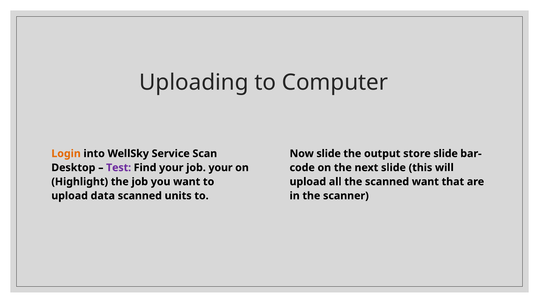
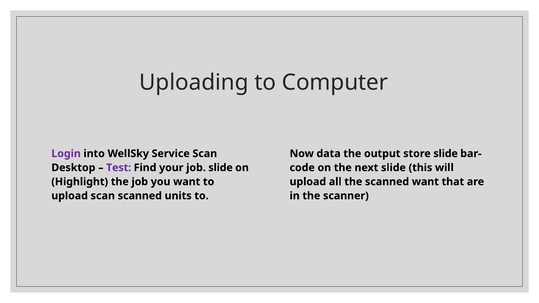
Login colour: orange -> purple
Now slide: slide -> data
job your: your -> slide
upload data: data -> scan
